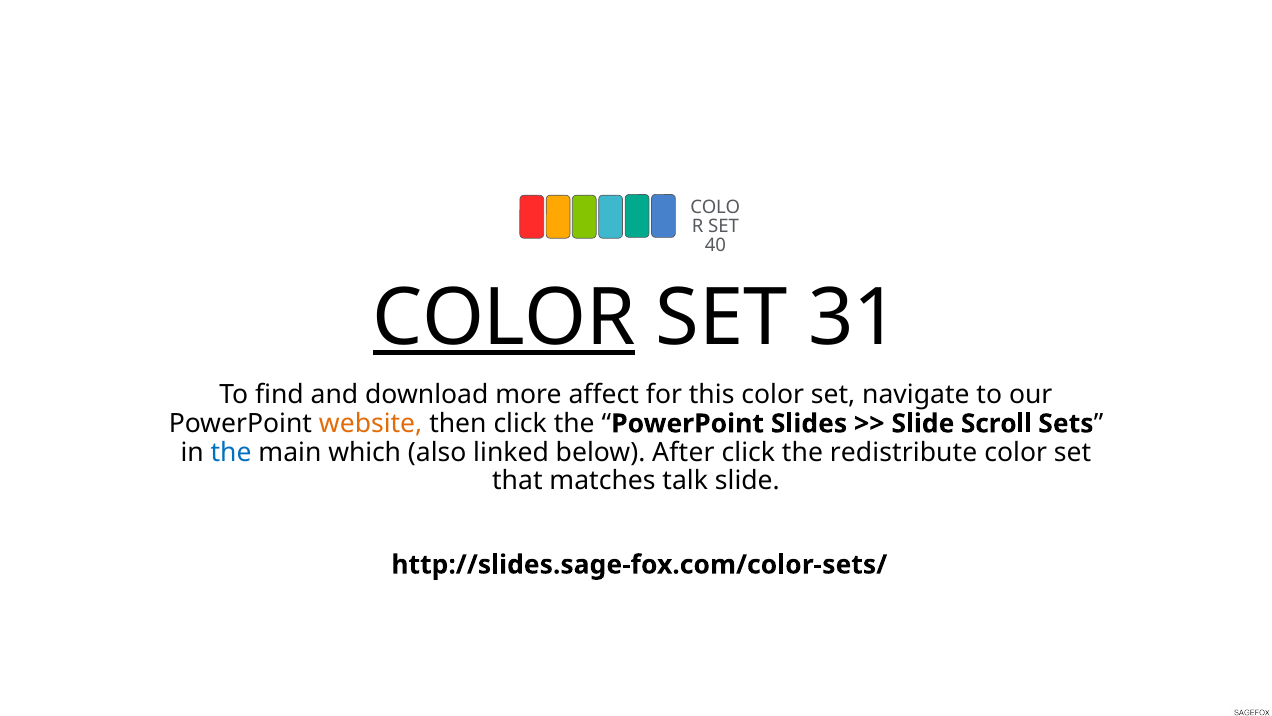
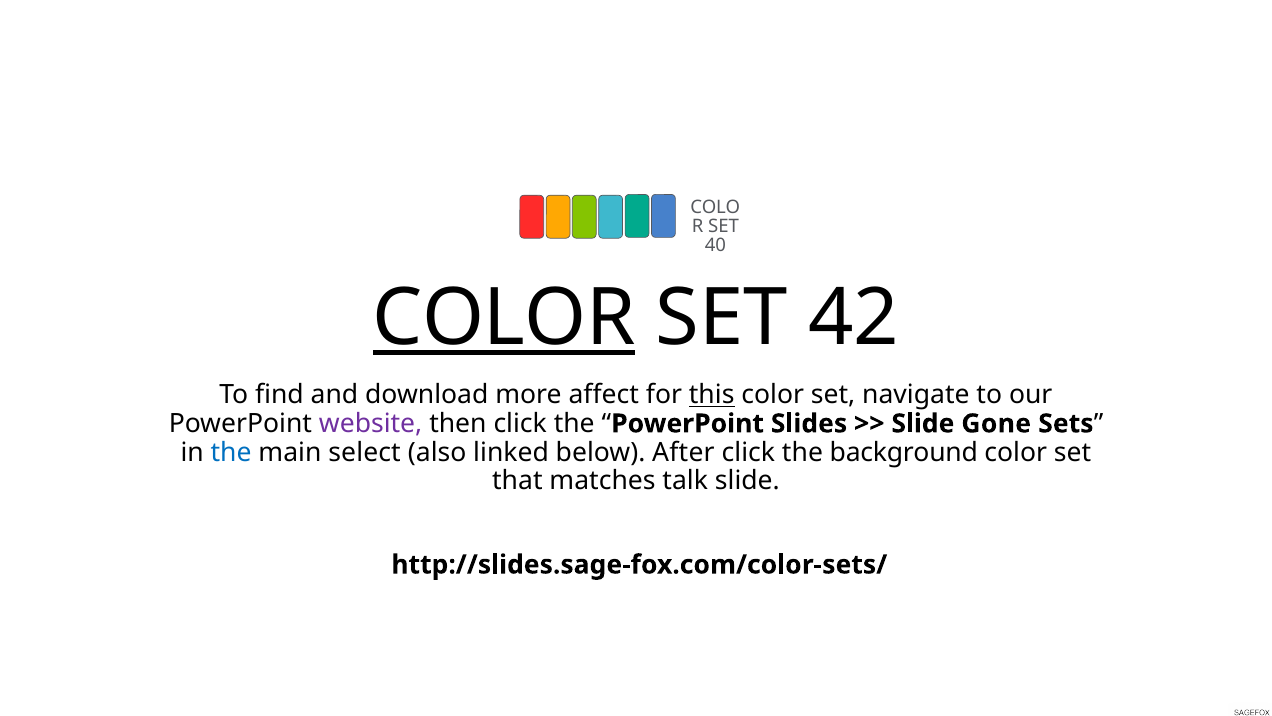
31: 31 -> 42
this underline: none -> present
website colour: orange -> purple
Scroll: Scroll -> Gone
which: which -> select
redistribute: redistribute -> background
